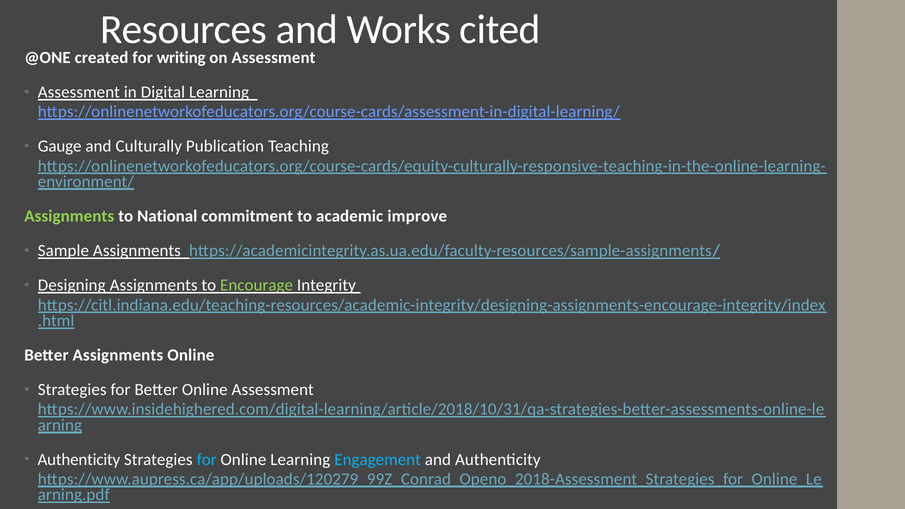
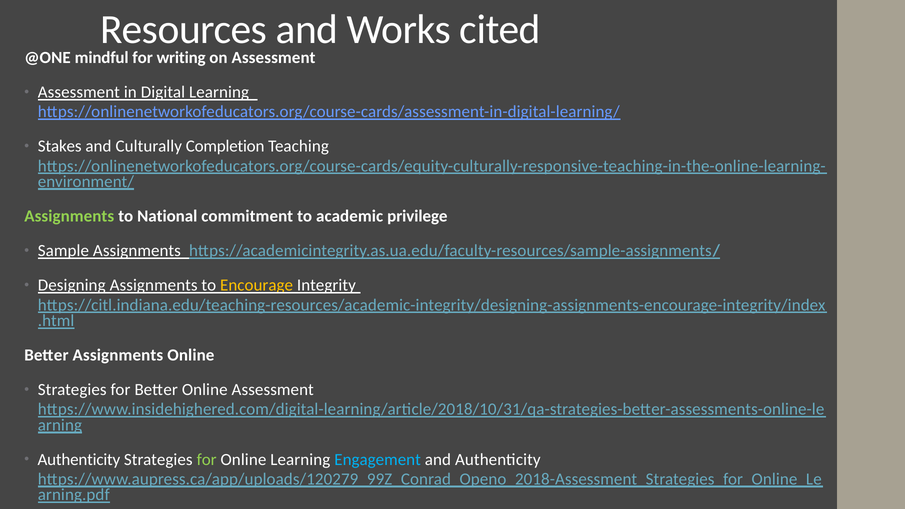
created: created -> mindful
Gauge: Gauge -> Stakes
Publication: Publication -> Completion
improve: improve -> privilege
Encourage colour: light green -> yellow
for at (207, 460) colour: light blue -> light green
